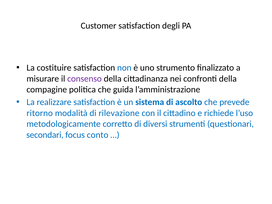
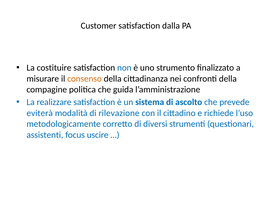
degli: degli -> dalla
consenso colour: purple -> orange
ritorno: ritorno -> eviterà
secondari: secondari -> assistenti
conto: conto -> uscire
